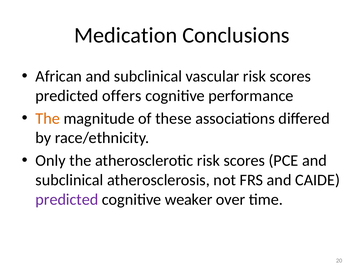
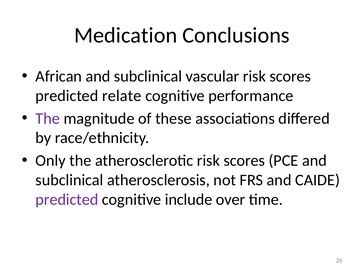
offers: offers -> relate
The at (48, 118) colour: orange -> purple
weaker: weaker -> include
